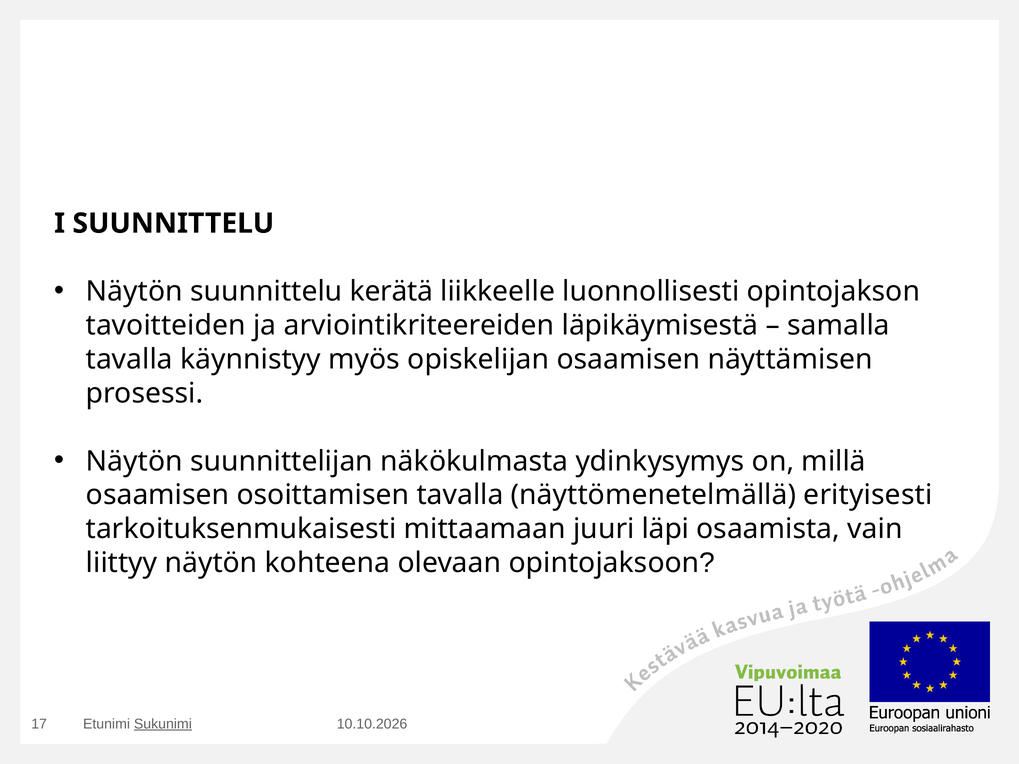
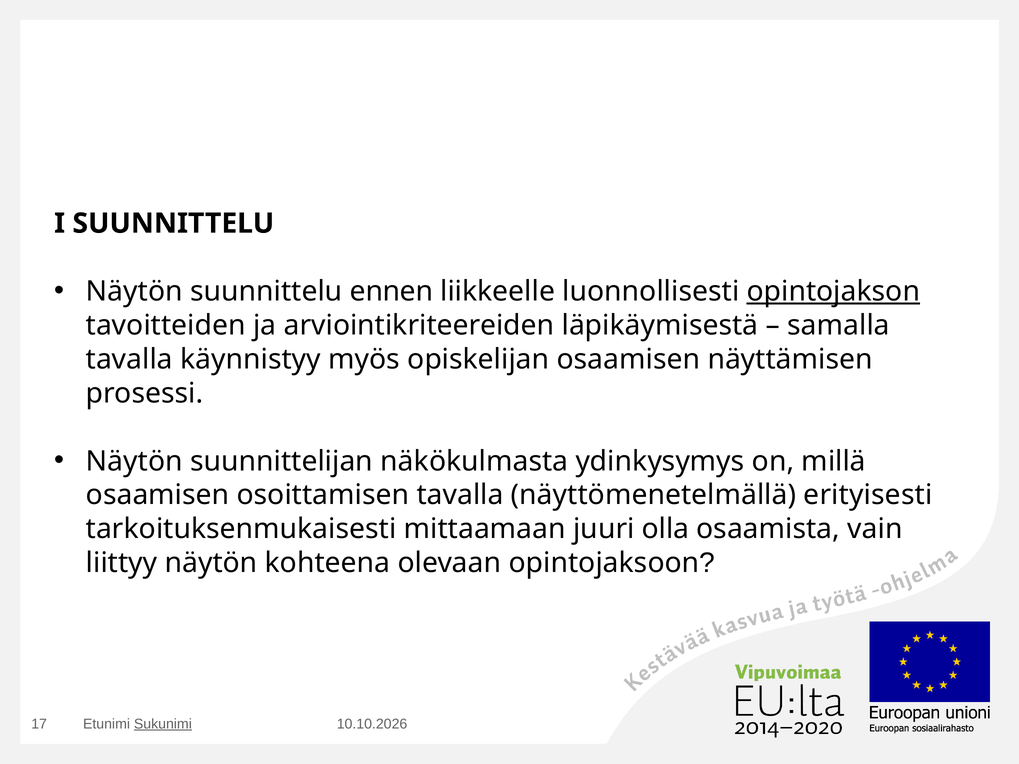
kerätä: kerätä -> ennen
opintojakson underline: none -> present
läpi: läpi -> olla
